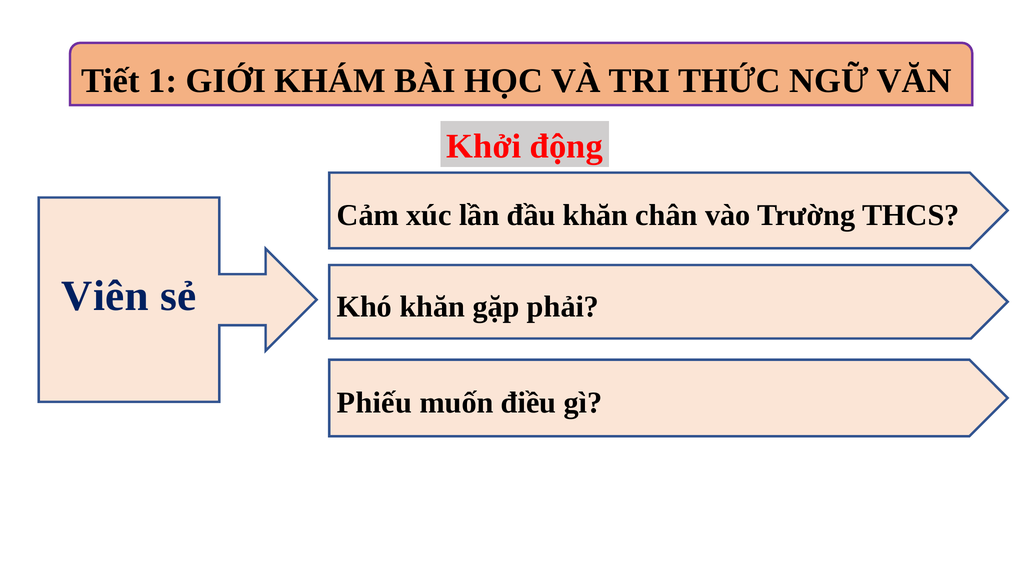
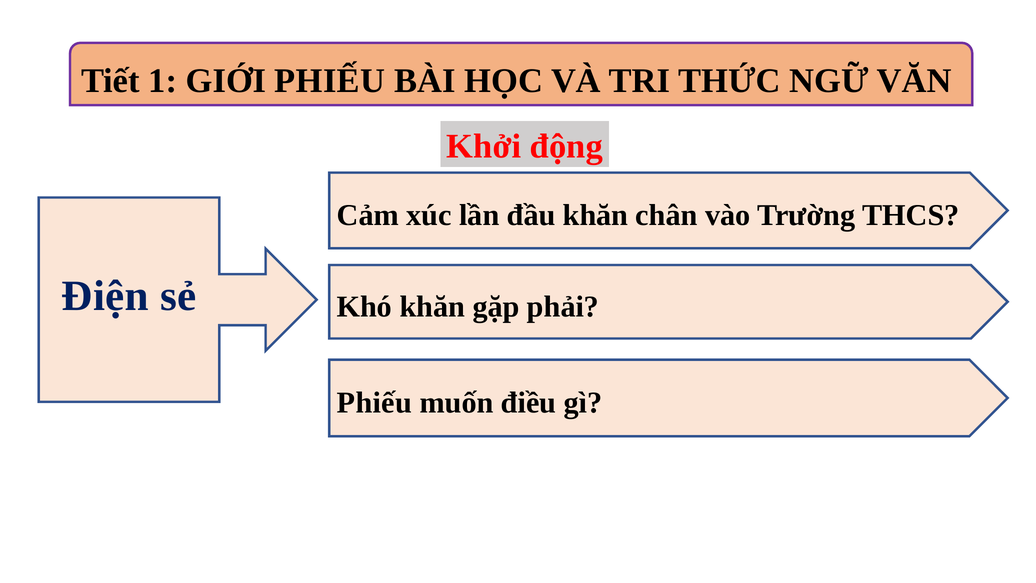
GIỚI KHÁM: KHÁM -> PHIẾU
Viên: Viên -> Điện
